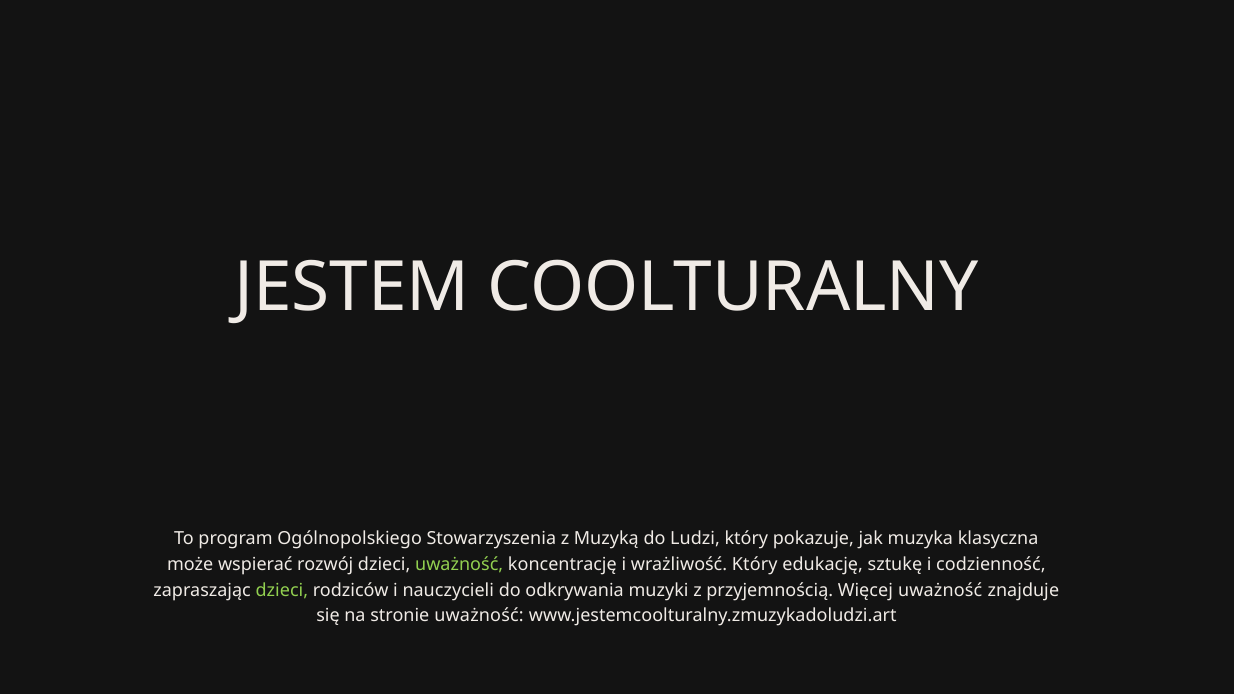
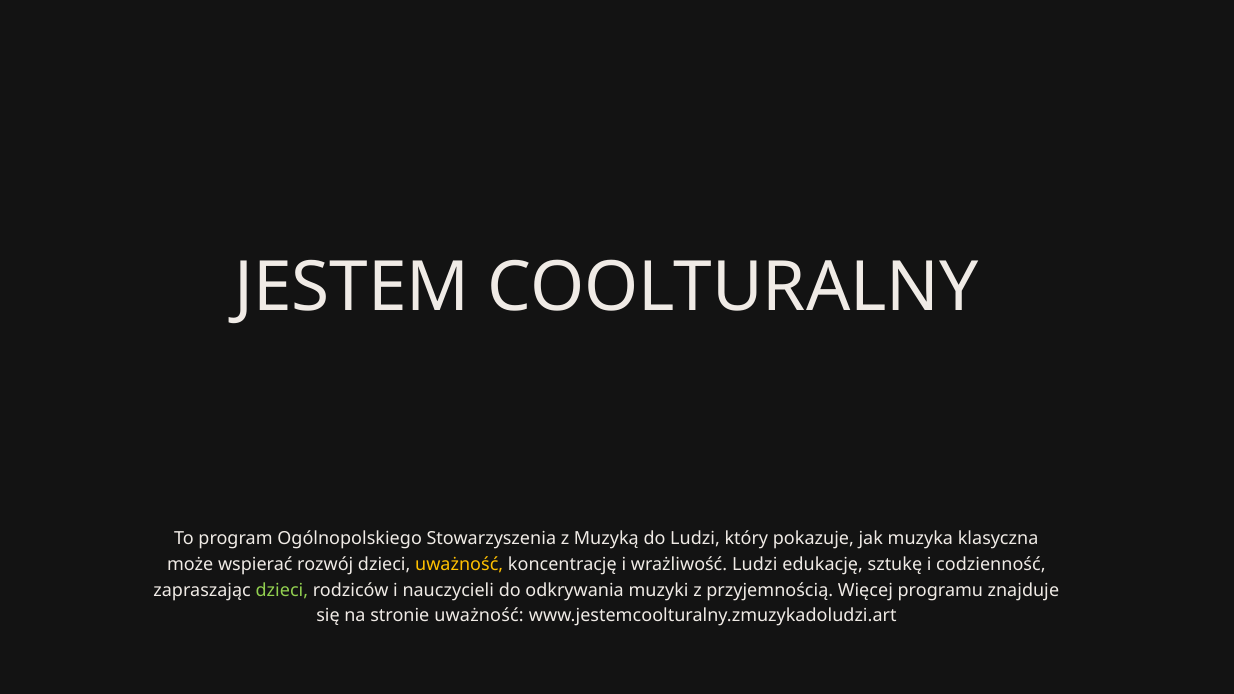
uważność at (459, 564) colour: light green -> yellow
wrażliwość Który: Który -> Ludzi
Więcej uważność: uważność -> programu
